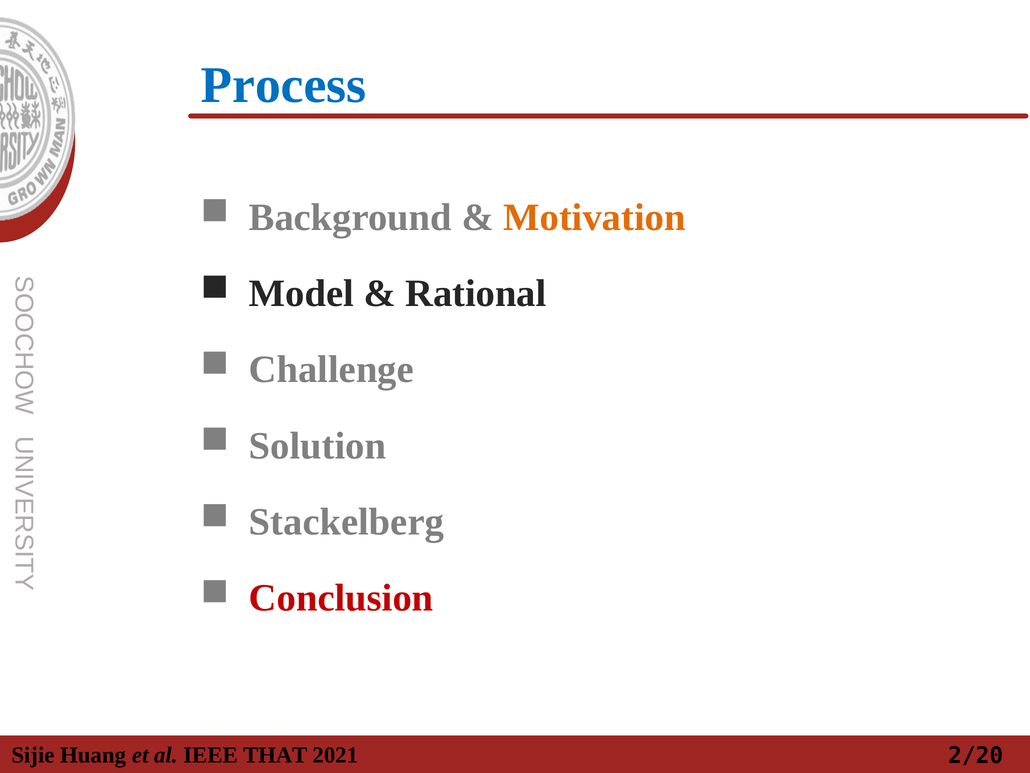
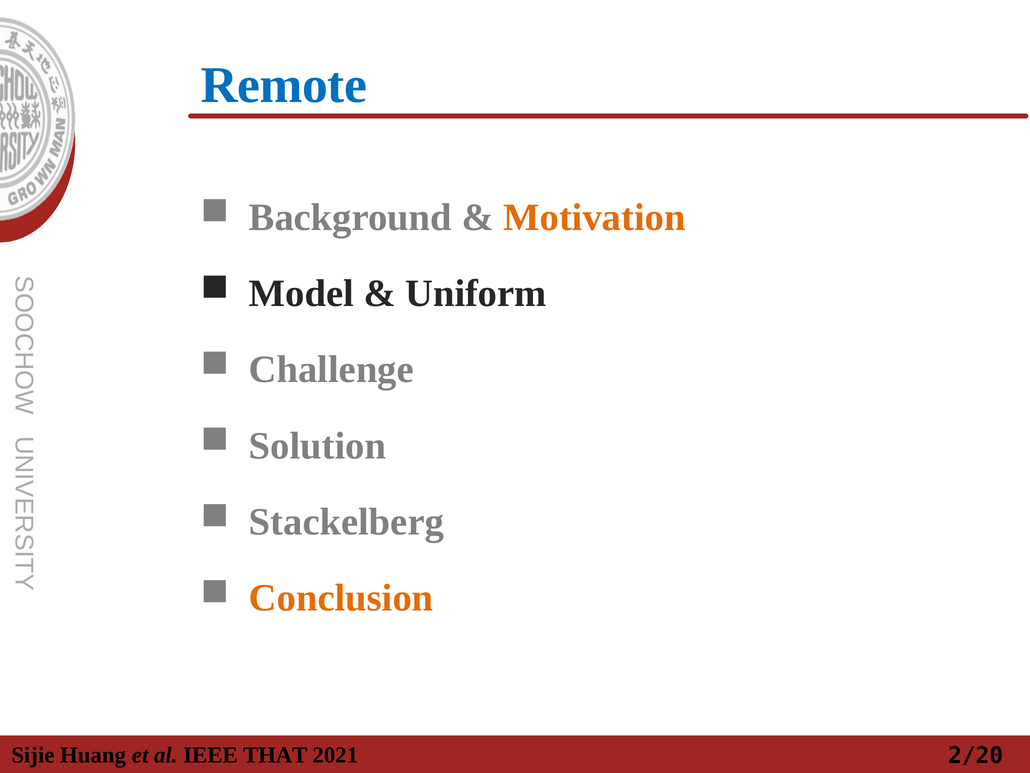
Process: Process -> Remote
Rational: Rational -> Uniform
Conclusion colour: red -> orange
